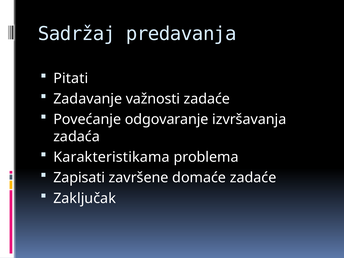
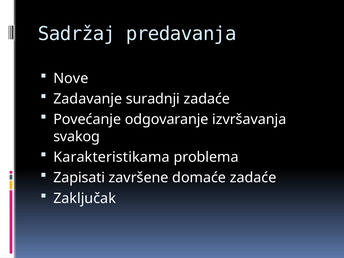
Pitati: Pitati -> Nove
važnosti: važnosti -> suradnji
zadaća: zadaća -> svakog
